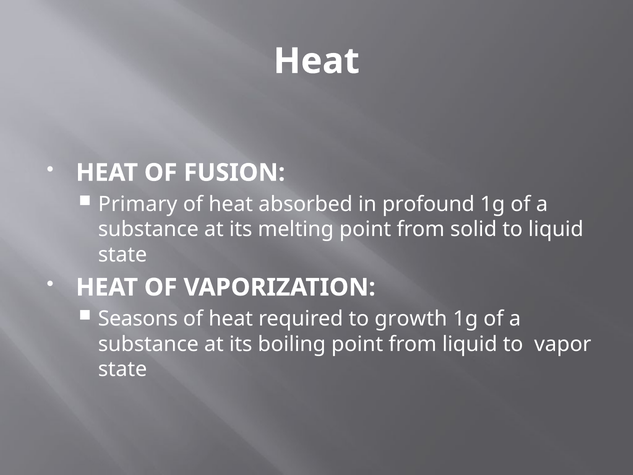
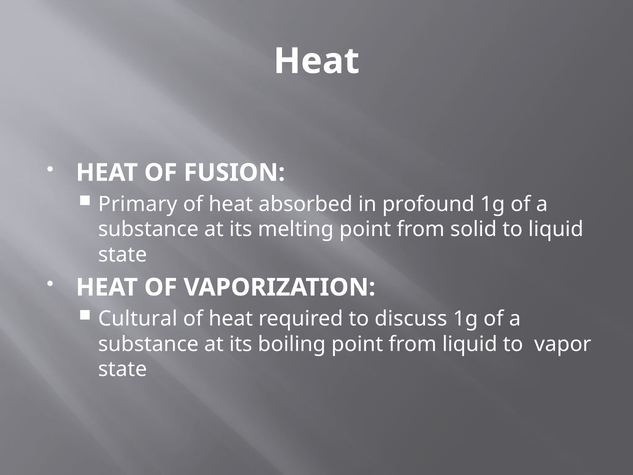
Seasons: Seasons -> Cultural
growth: growth -> discuss
